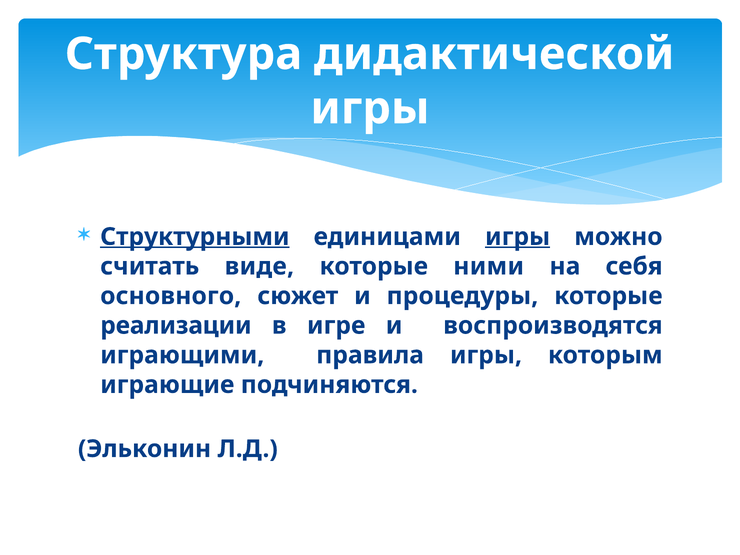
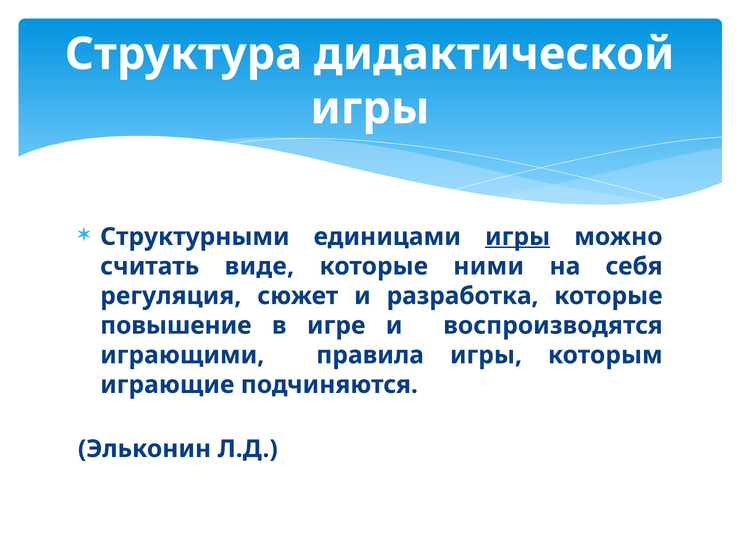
Структурными underline: present -> none
основного: основного -> регуляция
процедуры: процедуры -> разработка
реализации: реализации -> повышение
